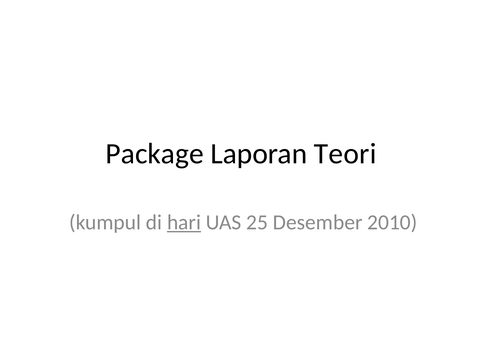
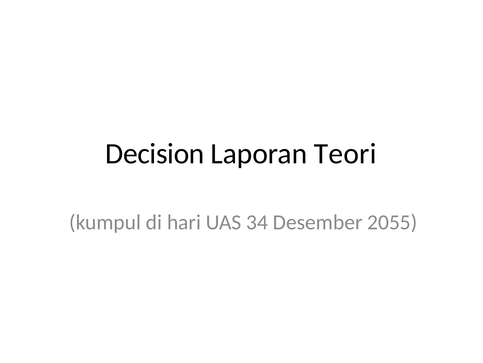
Package: Package -> Decision
hari underline: present -> none
25: 25 -> 34
2010: 2010 -> 2055
